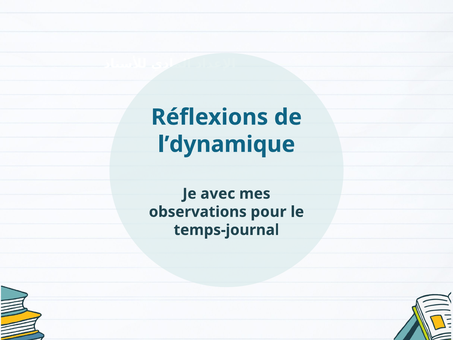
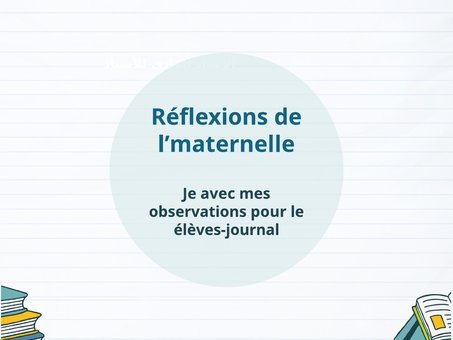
l’dynamique: l’dynamique -> l’maternelle
temps-journal: temps-journal -> élèves-journal
